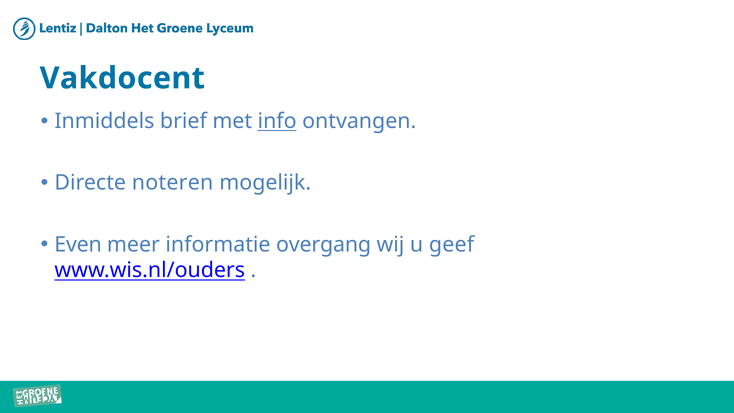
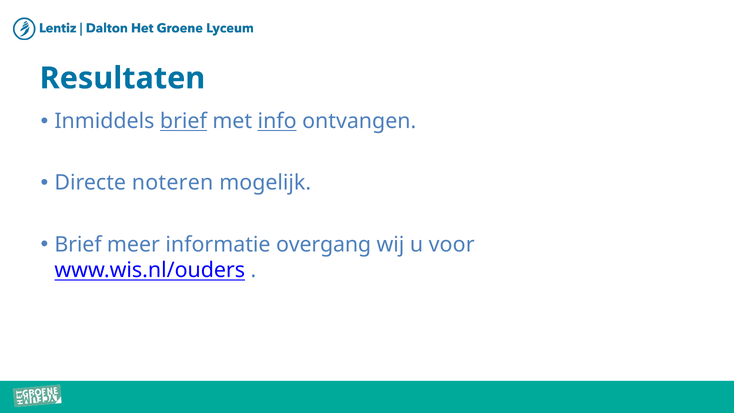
Vakdocent: Vakdocent -> Resultaten
brief at (183, 121) underline: none -> present
Even at (78, 244): Even -> Brief
geef: geef -> voor
